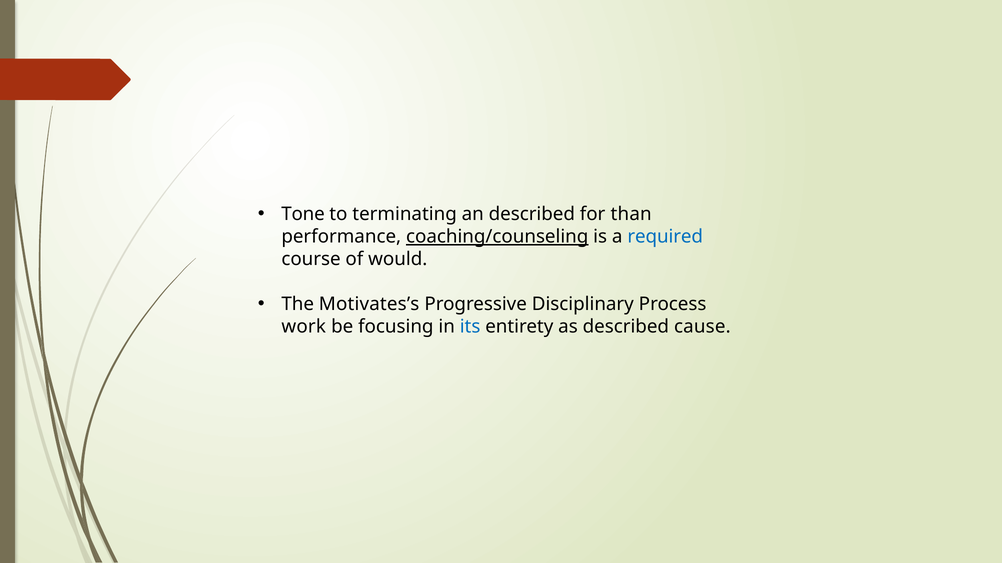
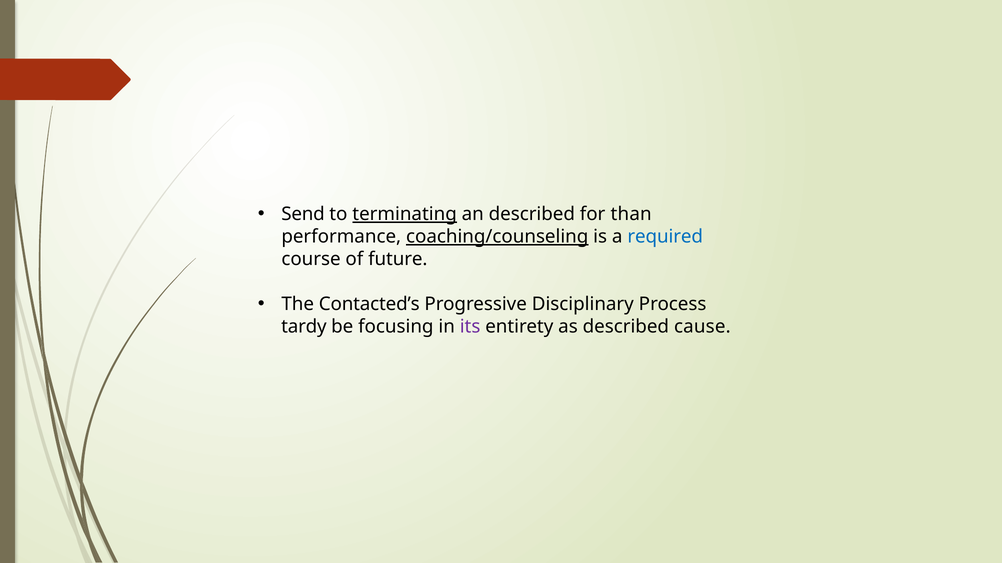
Tone: Tone -> Send
terminating underline: none -> present
would: would -> future
Motivates’s: Motivates’s -> Contacted’s
work: work -> tardy
its colour: blue -> purple
